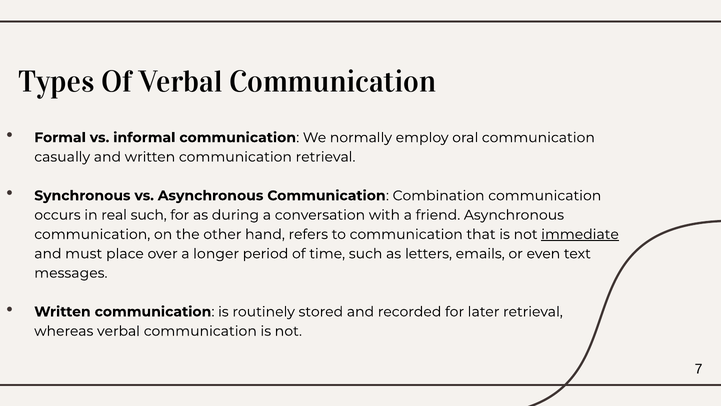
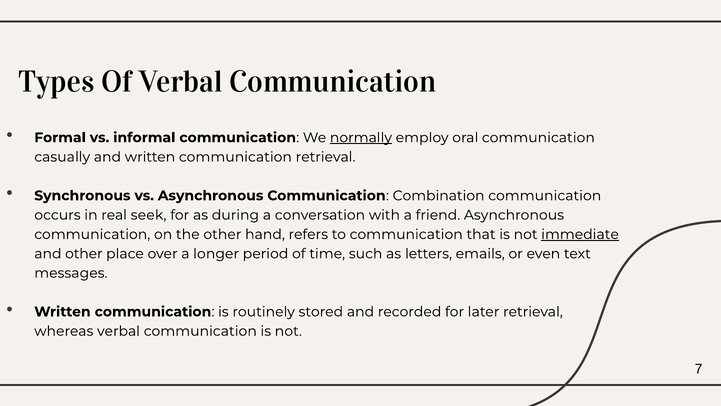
normally underline: none -> present
real such: such -> seek
and must: must -> other
